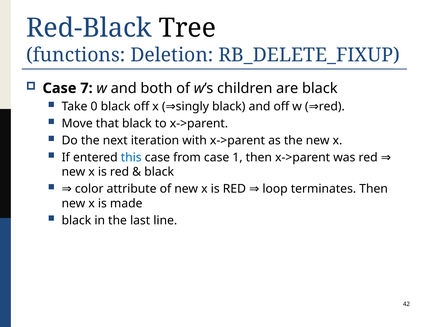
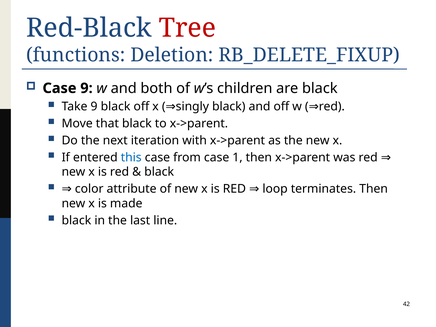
Tree colour: black -> red
Case 7: 7 -> 9
Take 0: 0 -> 9
